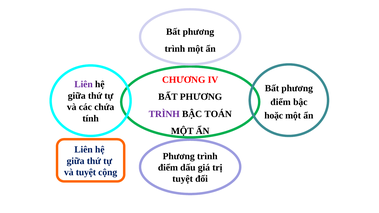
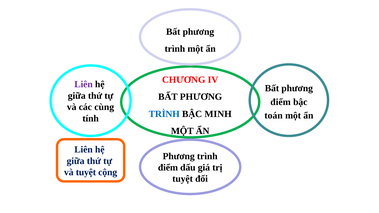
chứa: chứa -> cùng
TRÌNH at (164, 114) colour: purple -> blue
TOÁN: TOÁN -> MINH
hoặc: hoặc -> toán
